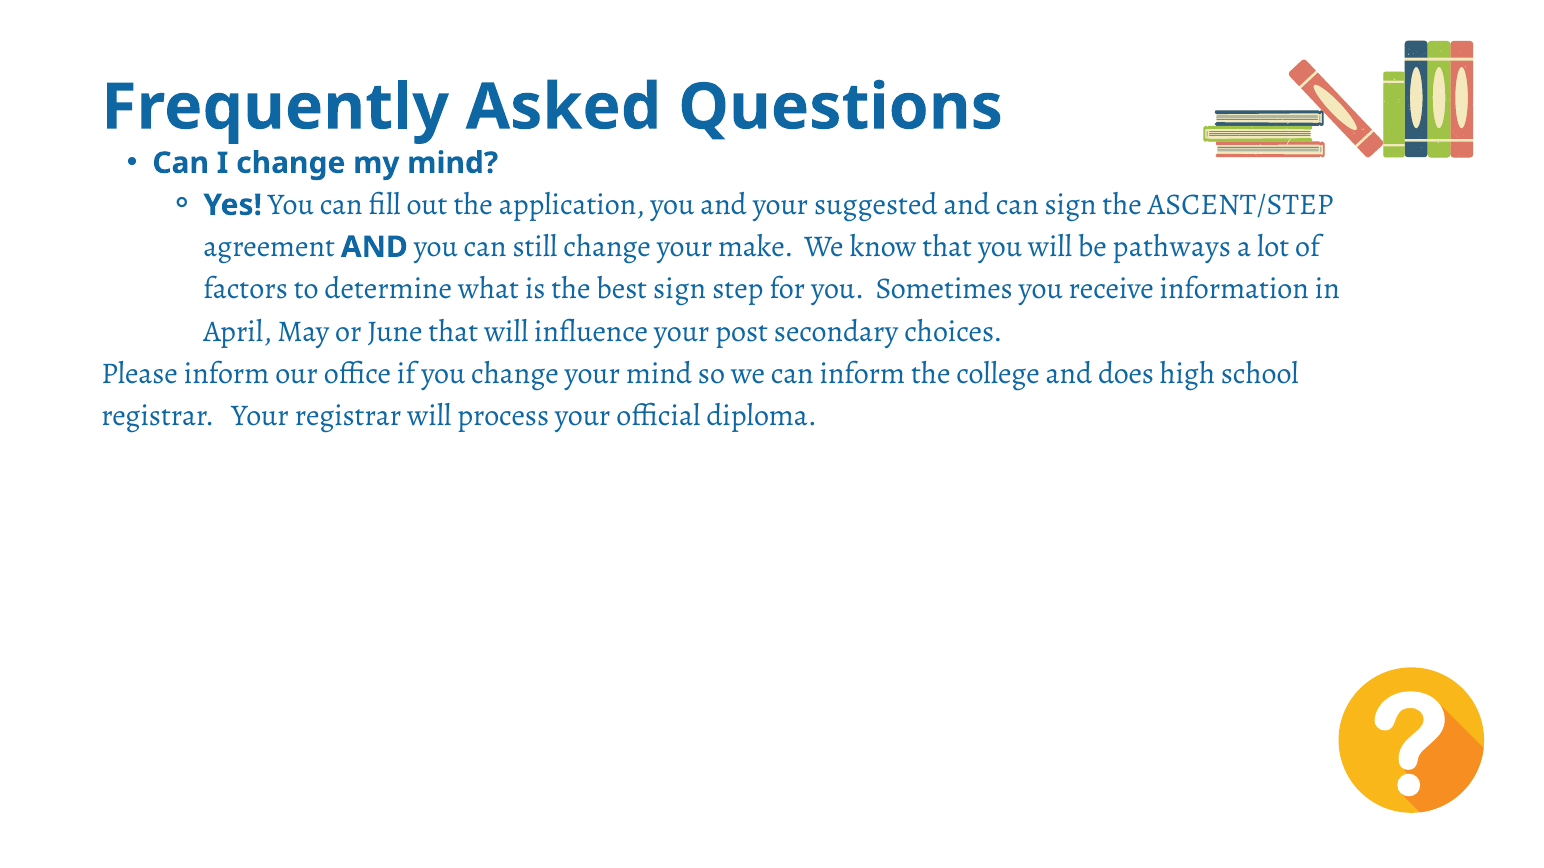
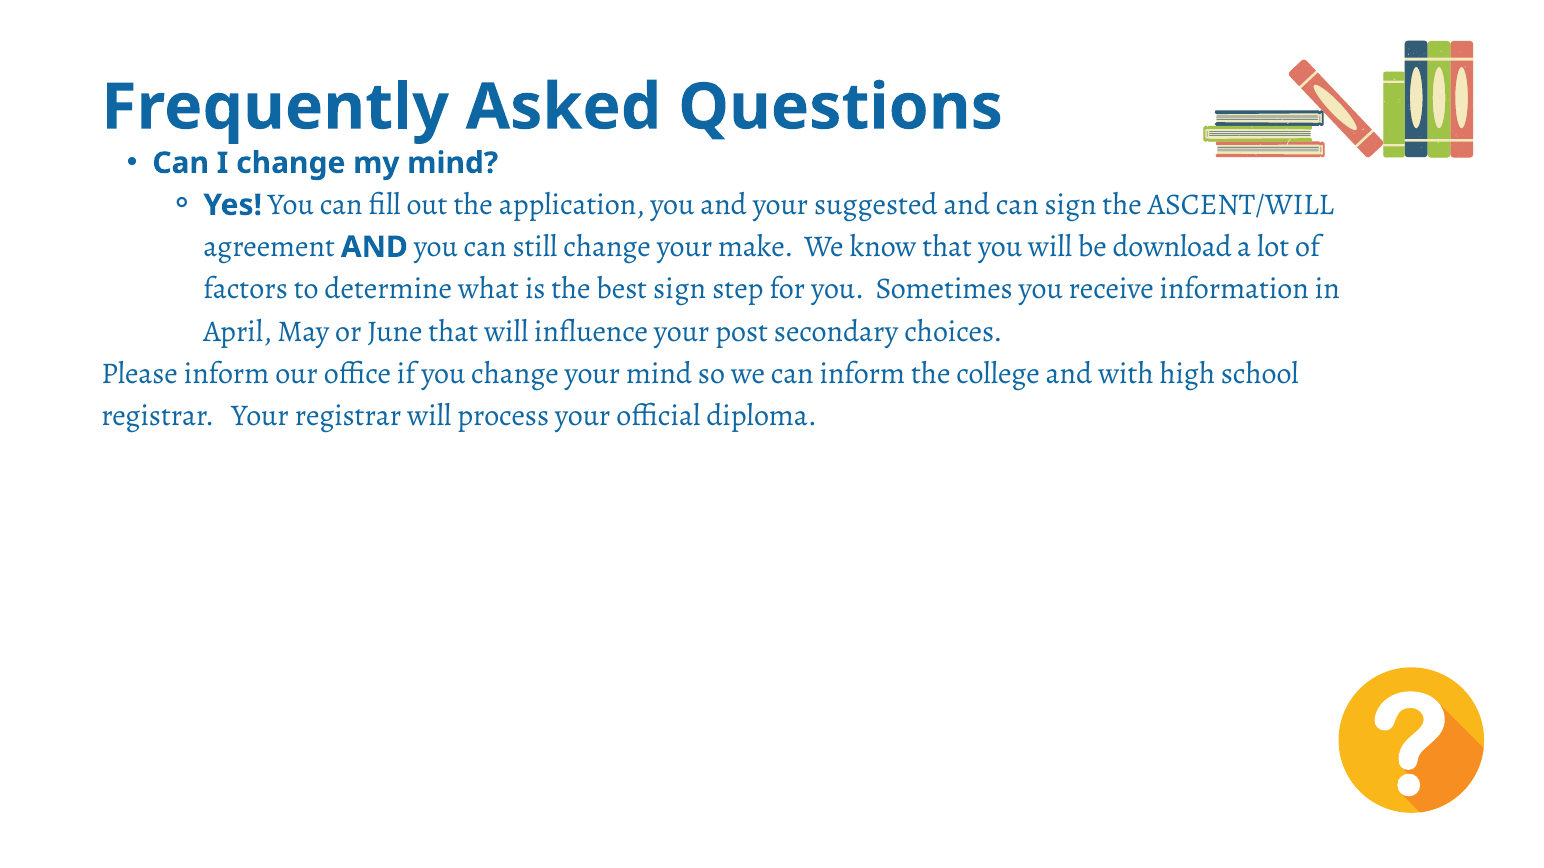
ASCENT/STEP: ASCENT/STEP -> ASCENT/WILL
pathways: pathways -> download
does: does -> with
